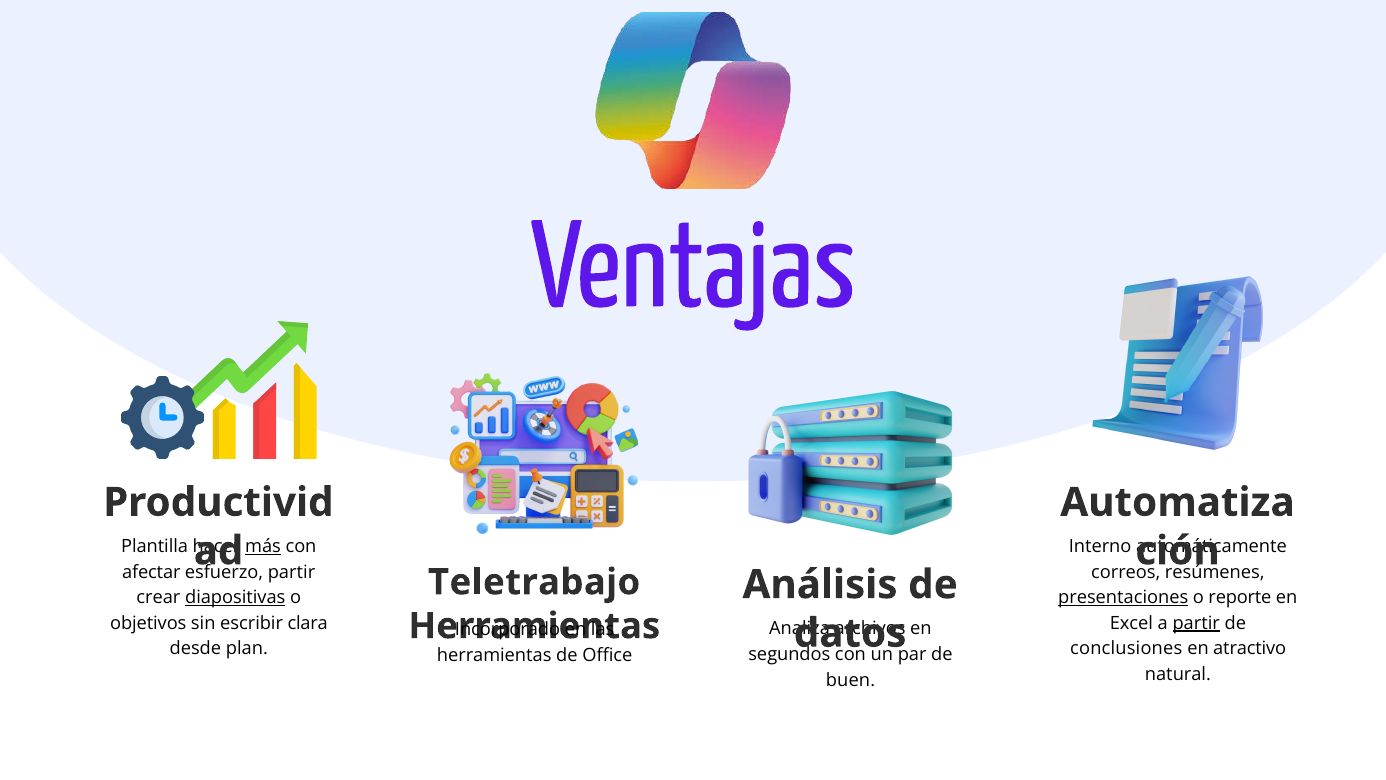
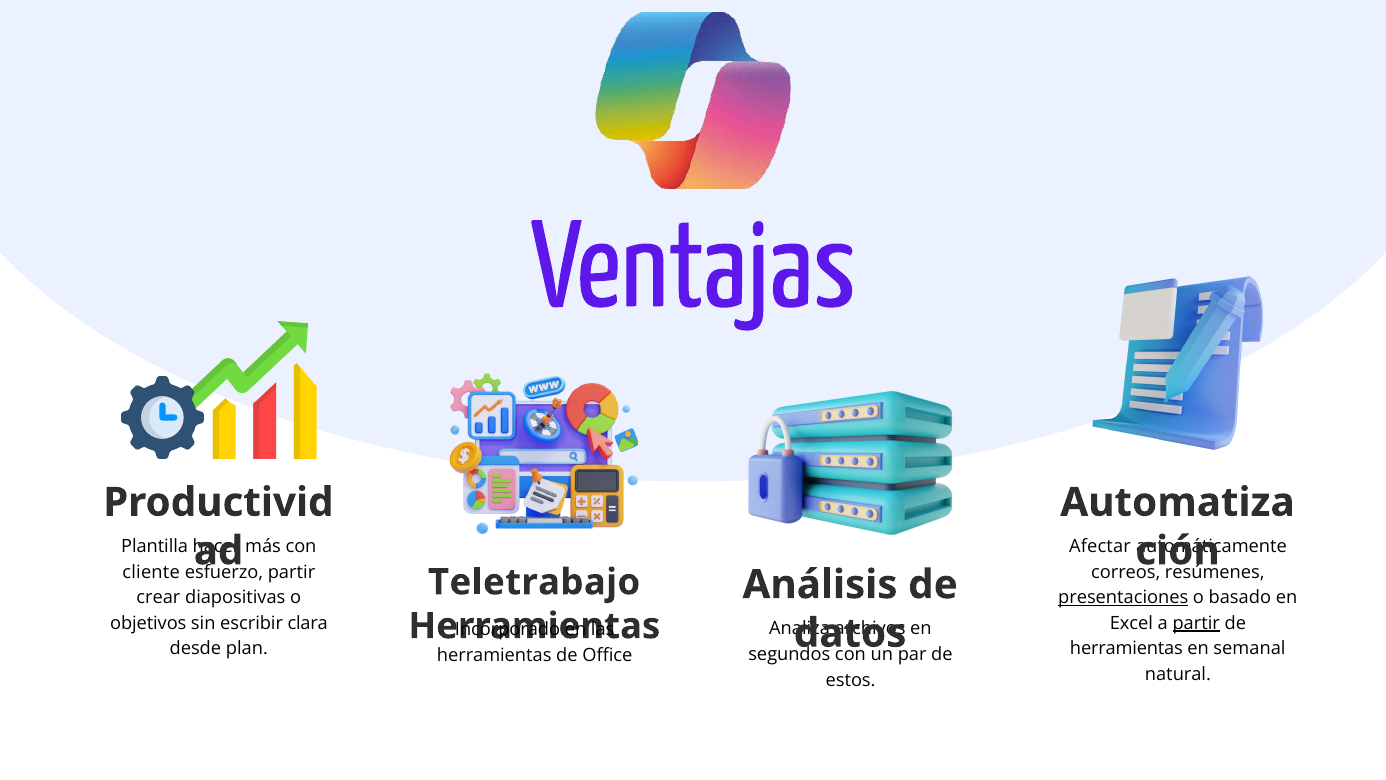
más underline: present -> none
Interno: Interno -> Afectar
afectar: afectar -> cliente
diapositivas underline: present -> none
reporte: reporte -> basado
conclusiones at (1126, 648): conclusiones -> herramientas
atractivo: atractivo -> semanal
buen: buen -> estos
